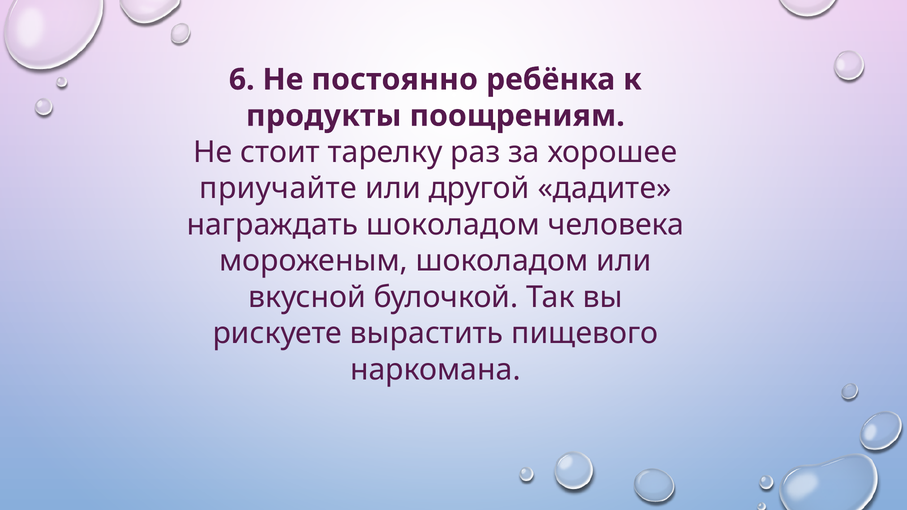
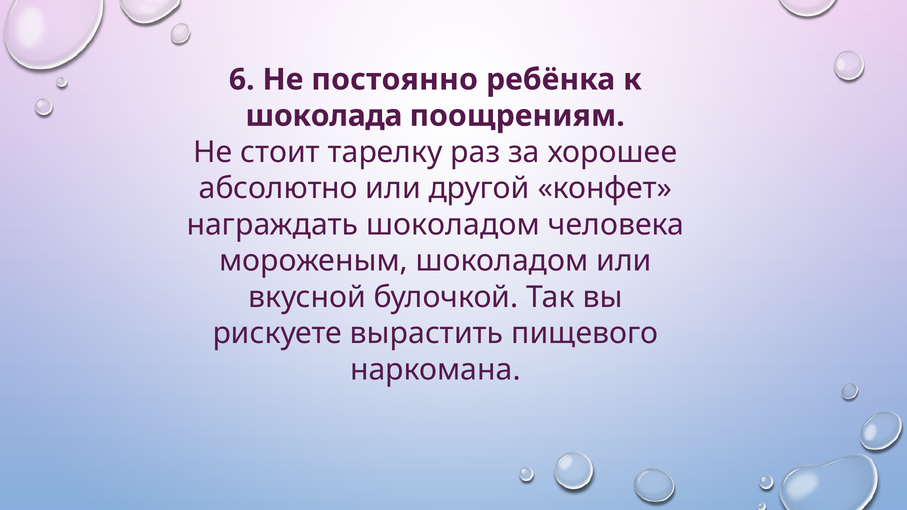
продукты: продукты -> шоколада
приучайте: приучайте -> абсолютно
дадите: дадите -> конфет
